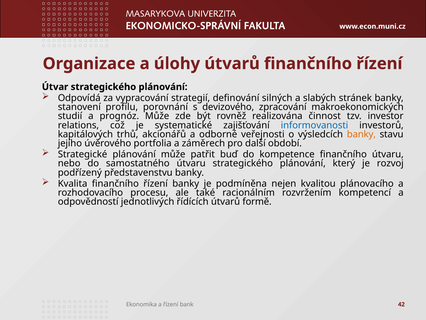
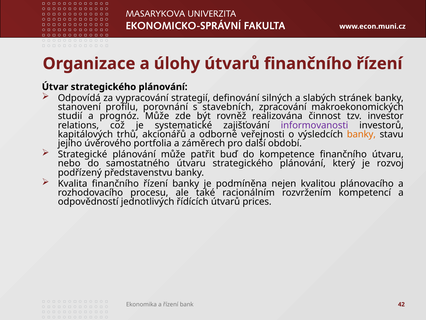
devizového: devizového -> stavebních
informovanosti colour: blue -> purple
formě: formě -> prices
